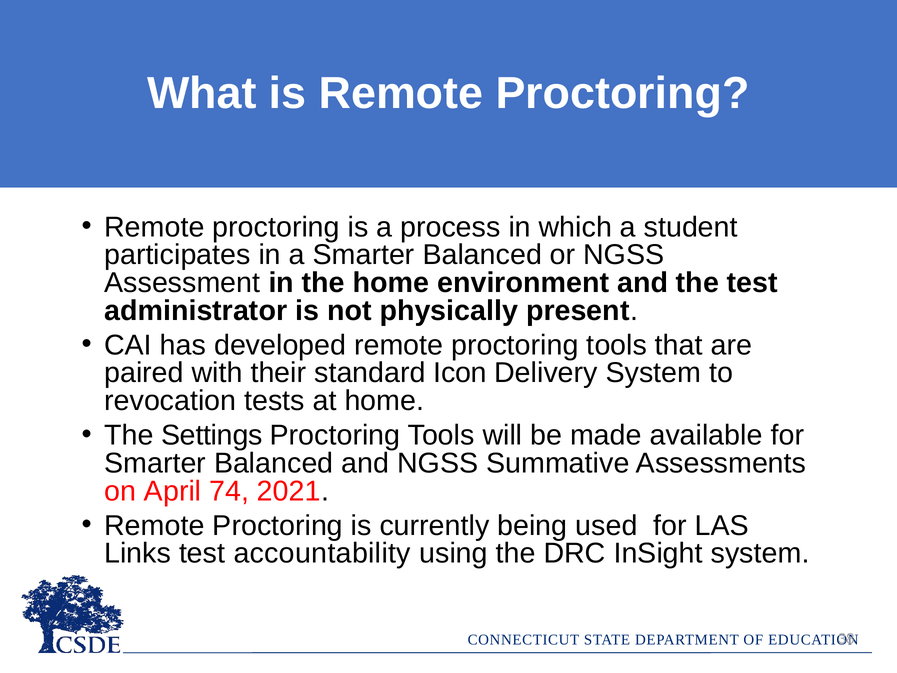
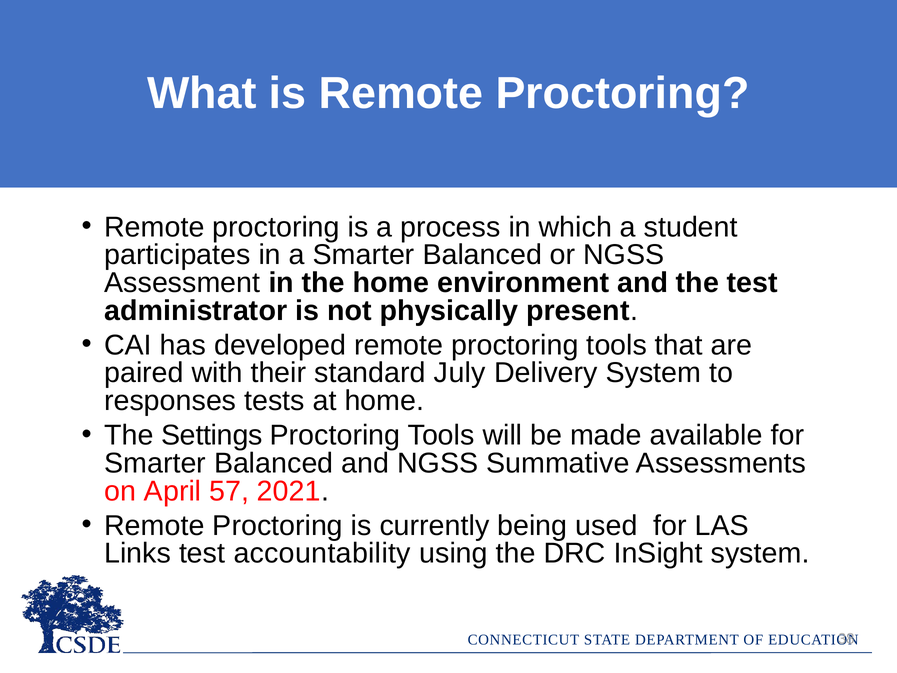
Icon: Icon -> July
revocation: revocation -> responses
74: 74 -> 57
